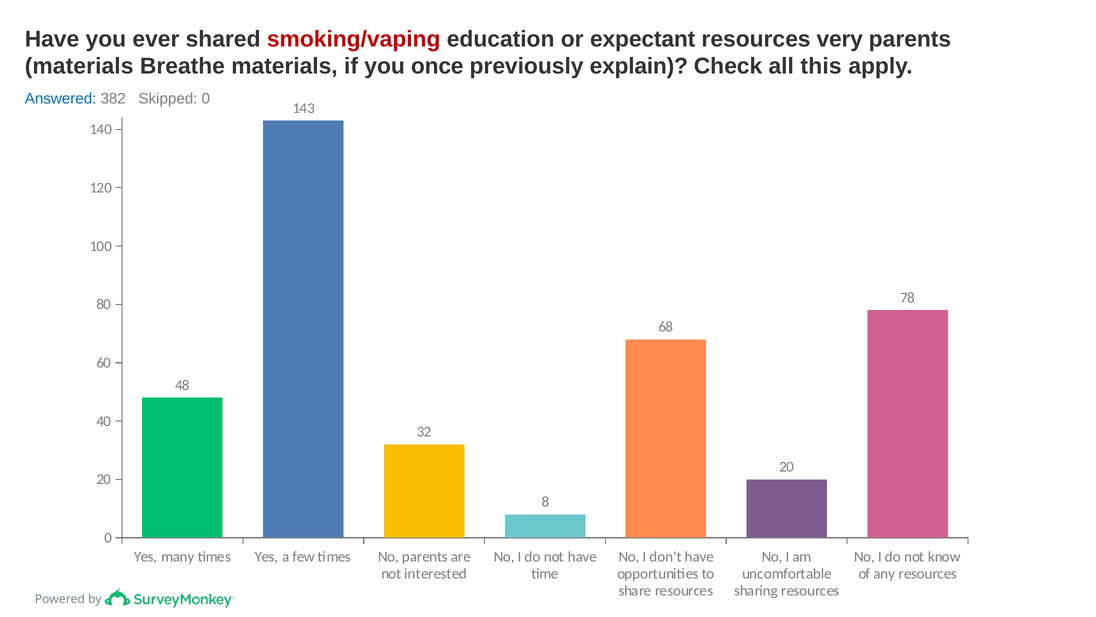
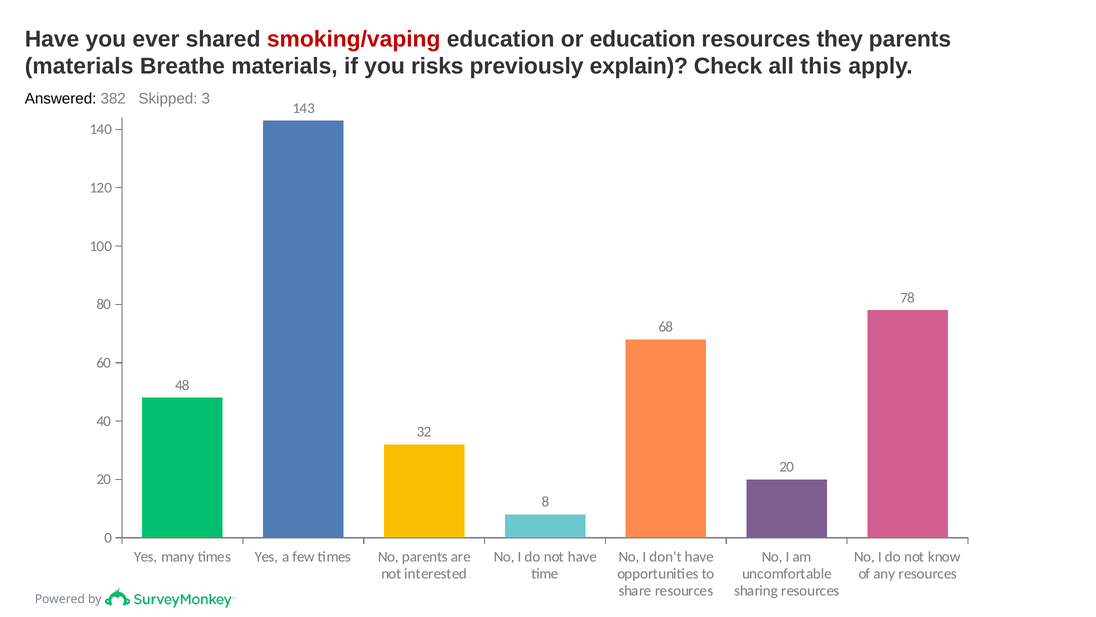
or expectant: expectant -> education
very: very -> they
once: once -> risks
Answered colour: blue -> black
Skipped 0: 0 -> 3
